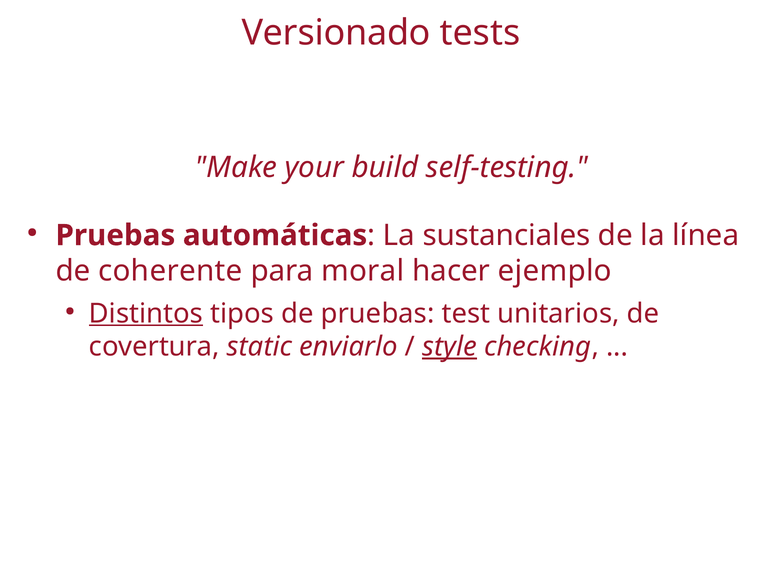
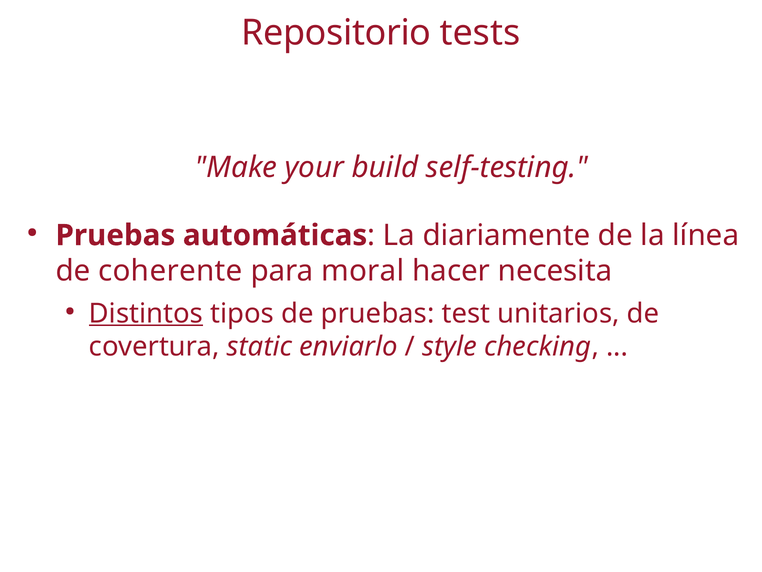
Versionado: Versionado -> Repositorio
sustanciales: sustanciales -> diariamente
ejemplo: ejemplo -> necesita
style underline: present -> none
